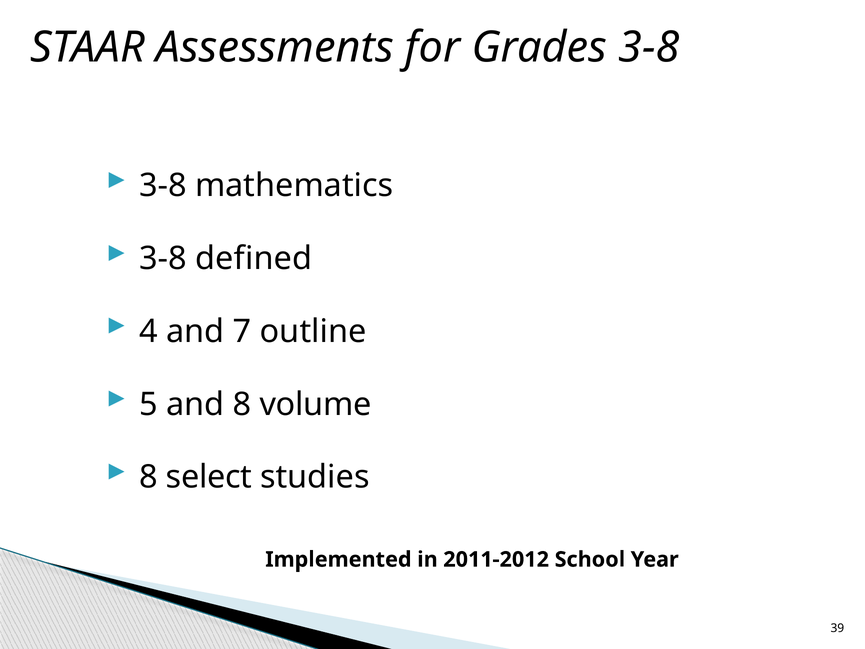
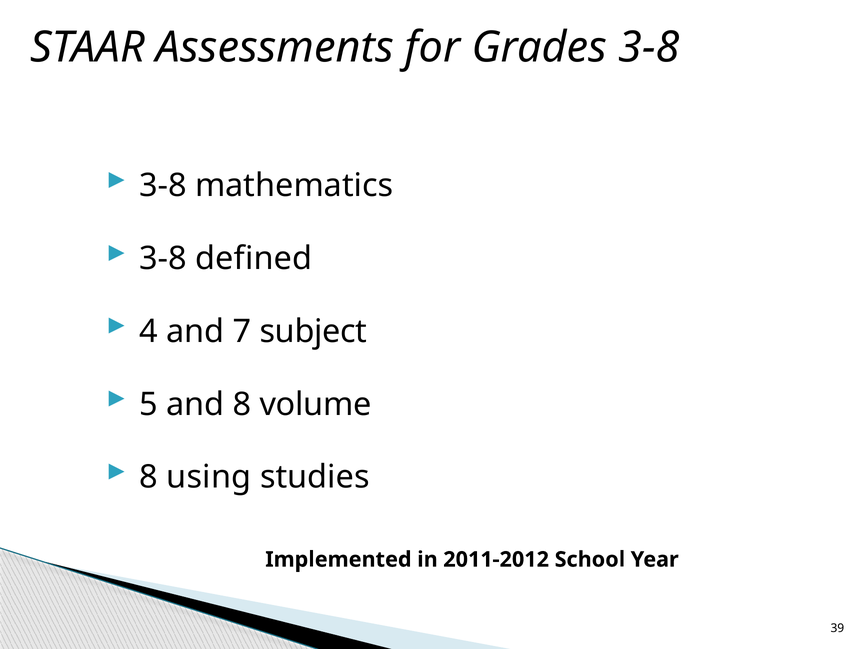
outline: outline -> subject
select: select -> using
